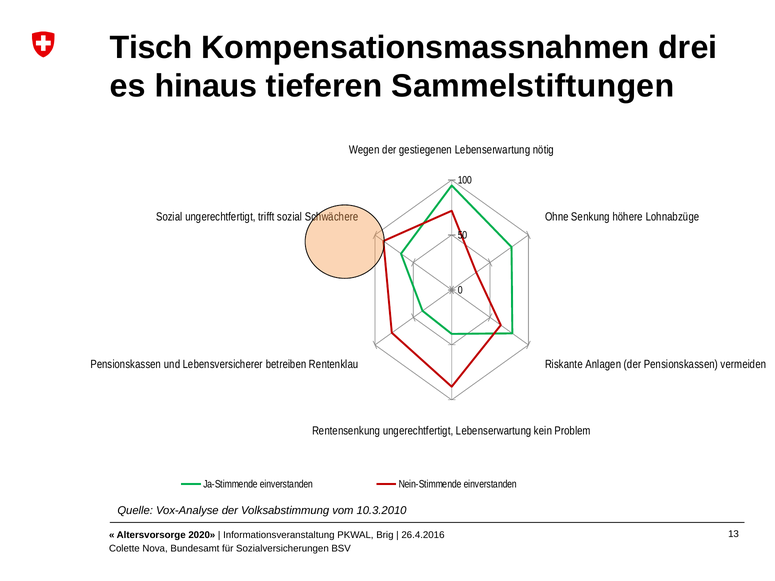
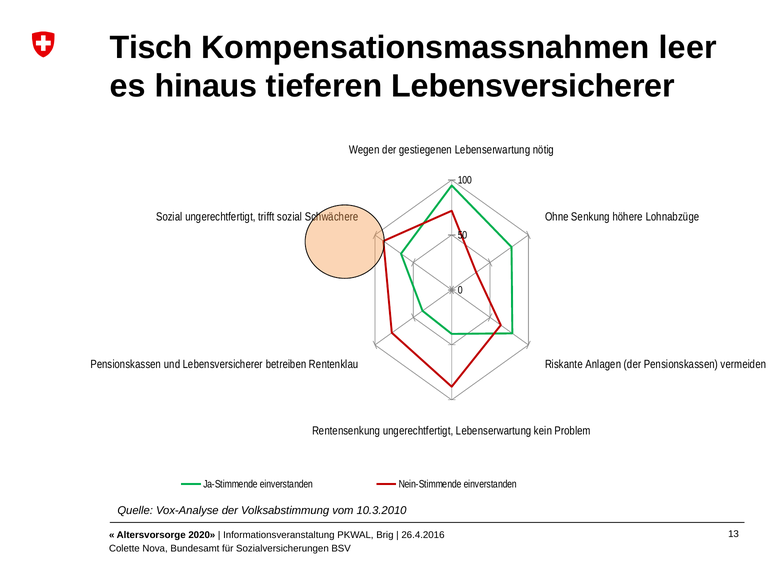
drei: drei -> leer
tieferen Sammelstiftungen: Sammelstiftungen -> Lebensversicherer
